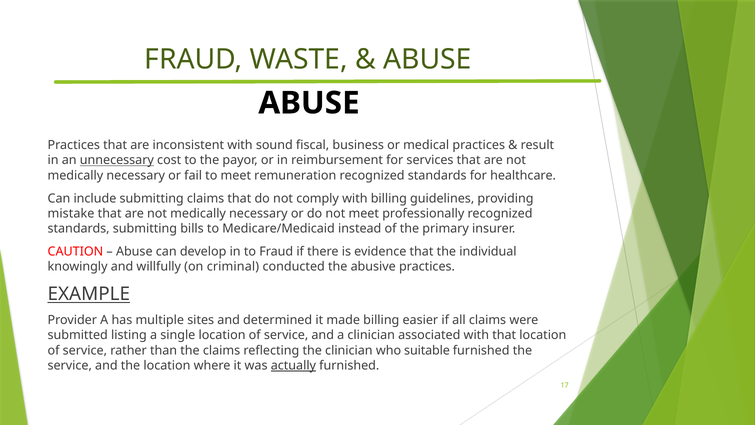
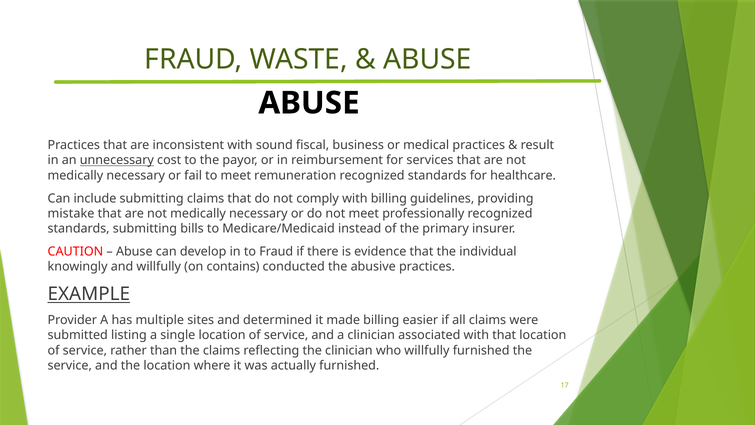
criminal: criminal -> contains
who suitable: suitable -> willfully
actually underline: present -> none
